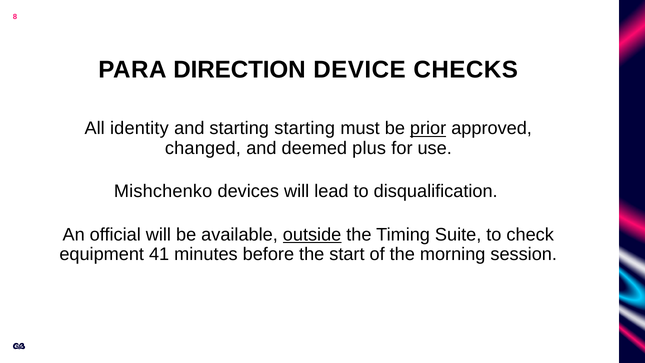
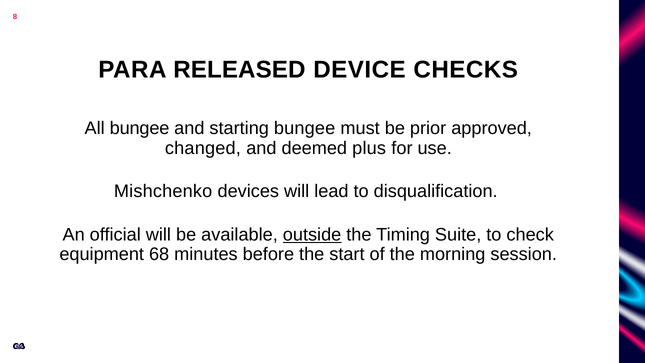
DIRECTION: DIRECTION -> RELEASED
All identity: identity -> bungee
starting starting: starting -> bungee
prior underline: present -> none
41: 41 -> 68
